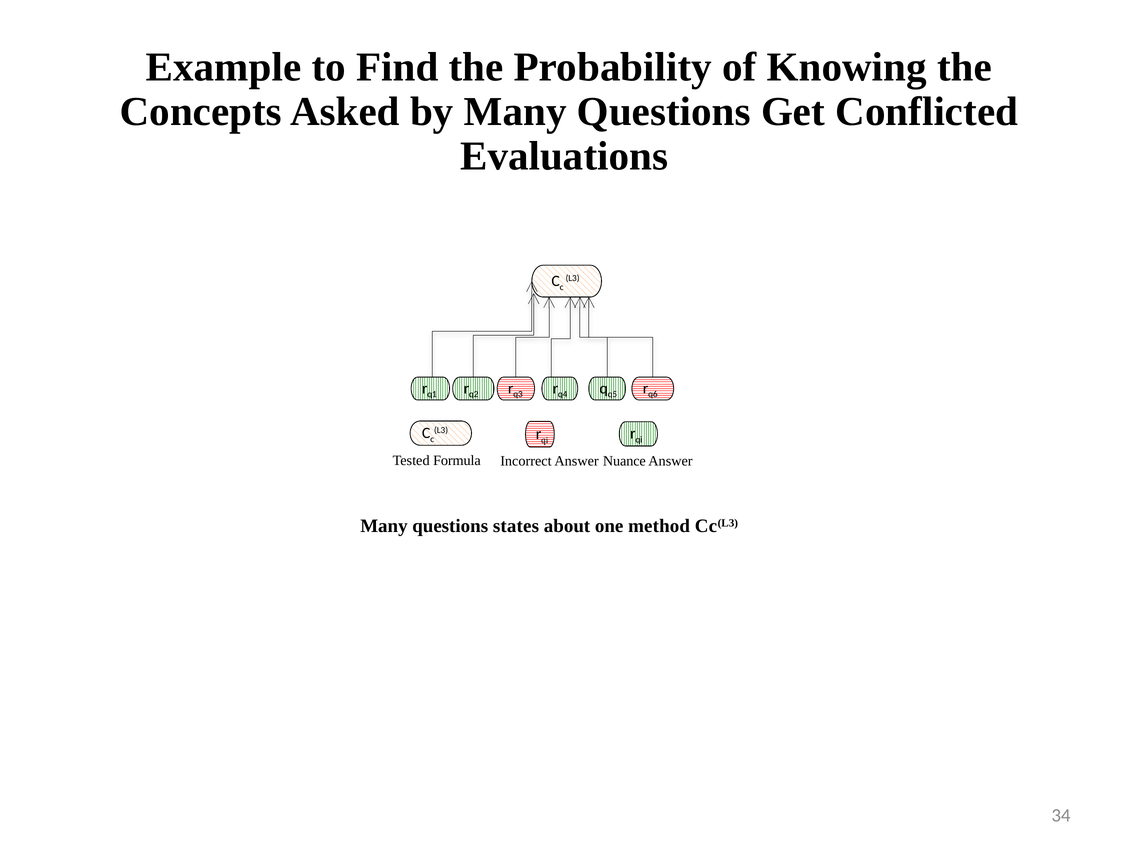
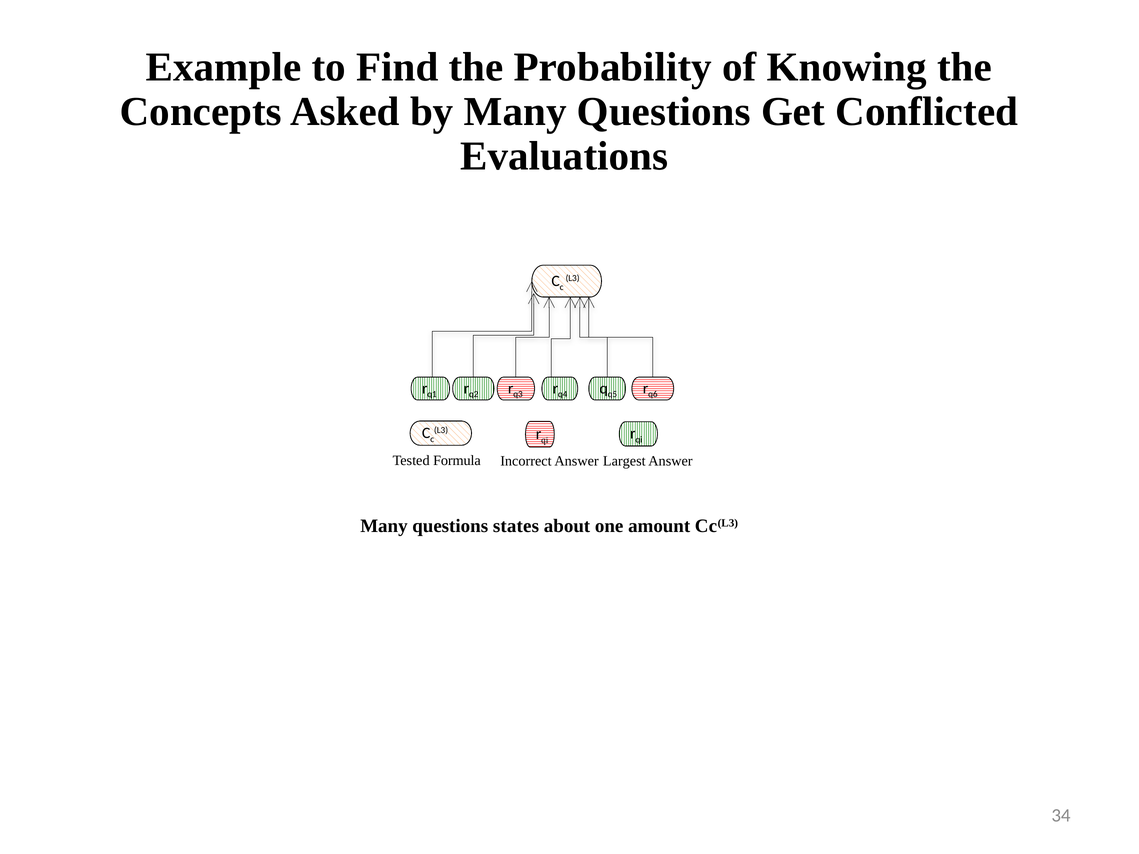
Nuance: Nuance -> Largest
method: method -> amount
